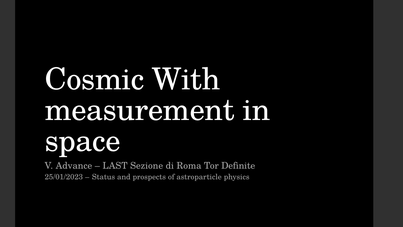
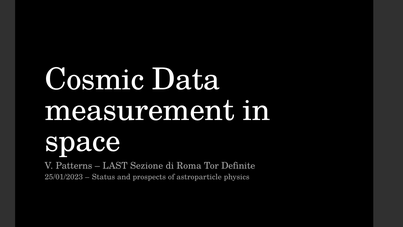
With: With -> Data
Advance: Advance -> Patterns
